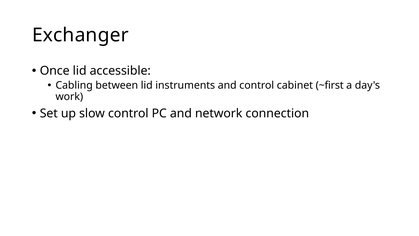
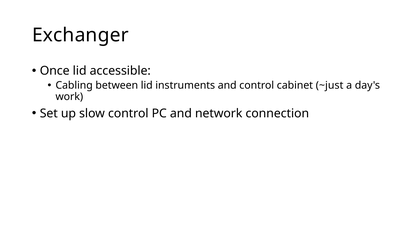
~first: ~first -> ~just
